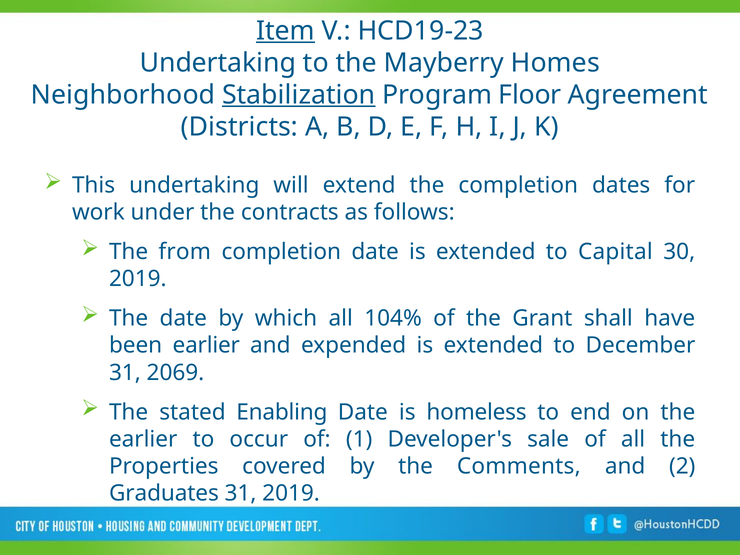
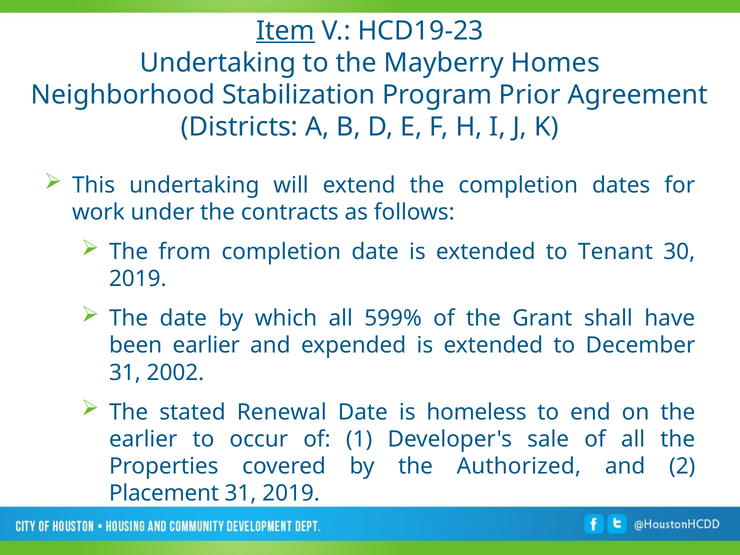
Stabilization underline: present -> none
Floor: Floor -> Prior
Capital: Capital -> Tenant
104%: 104% -> 599%
2069: 2069 -> 2002
Enabling: Enabling -> Renewal
Comments: Comments -> Authorized
Graduates: Graduates -> Placement
